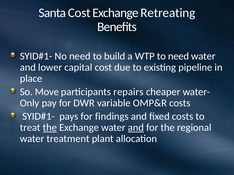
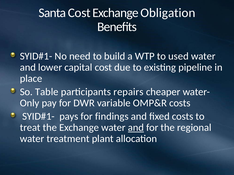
Retreating: Retreating -> Obligation
to need: need -> used
Move: Move -> Table
the at (50, 128) underline: present -> none
